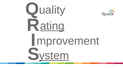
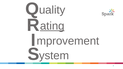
ystem underline: present -> none
